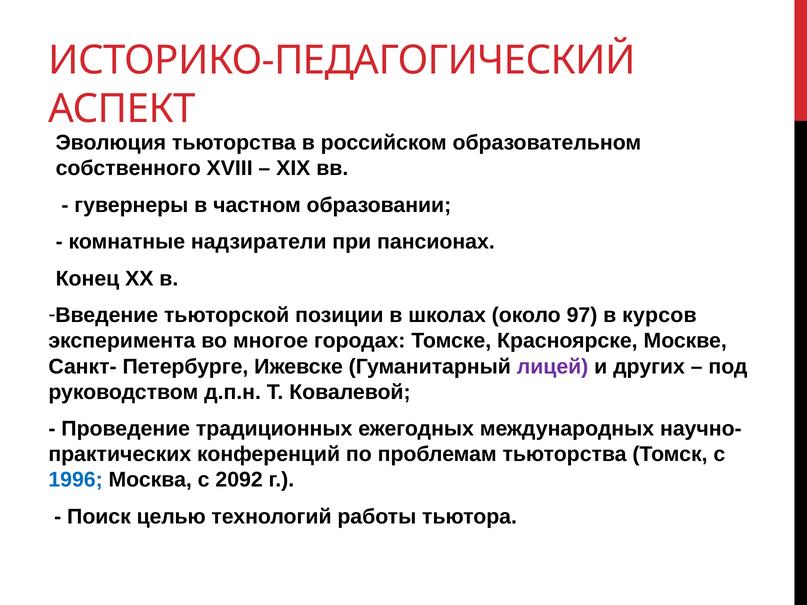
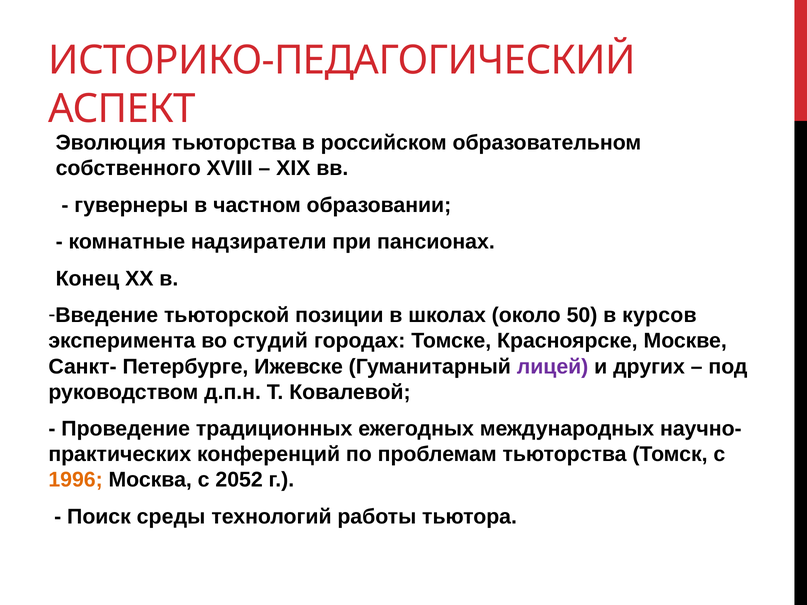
97: 97 -> 50
многое: многое -> студий
1996 colour: blue -> orange
2092: 2092 -> 2052
целью: целью -> среды
